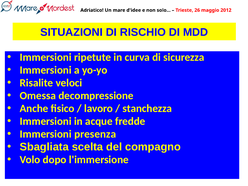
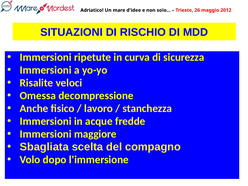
presenza: presenza -> maggiore
